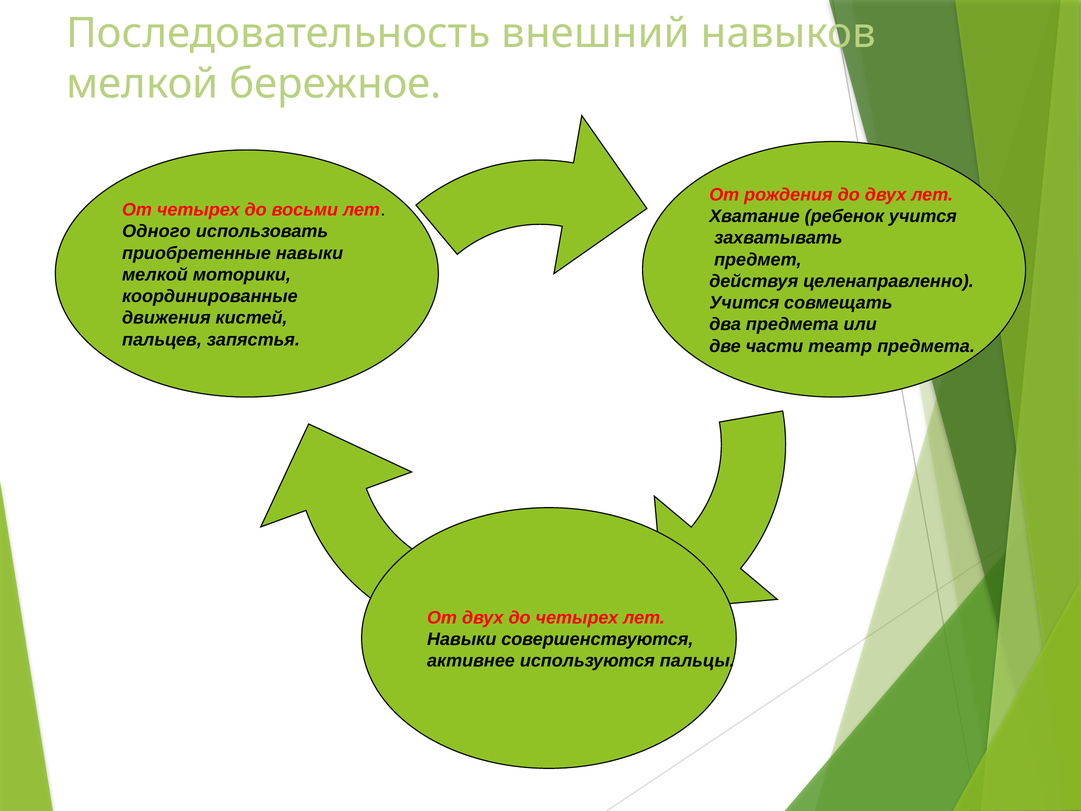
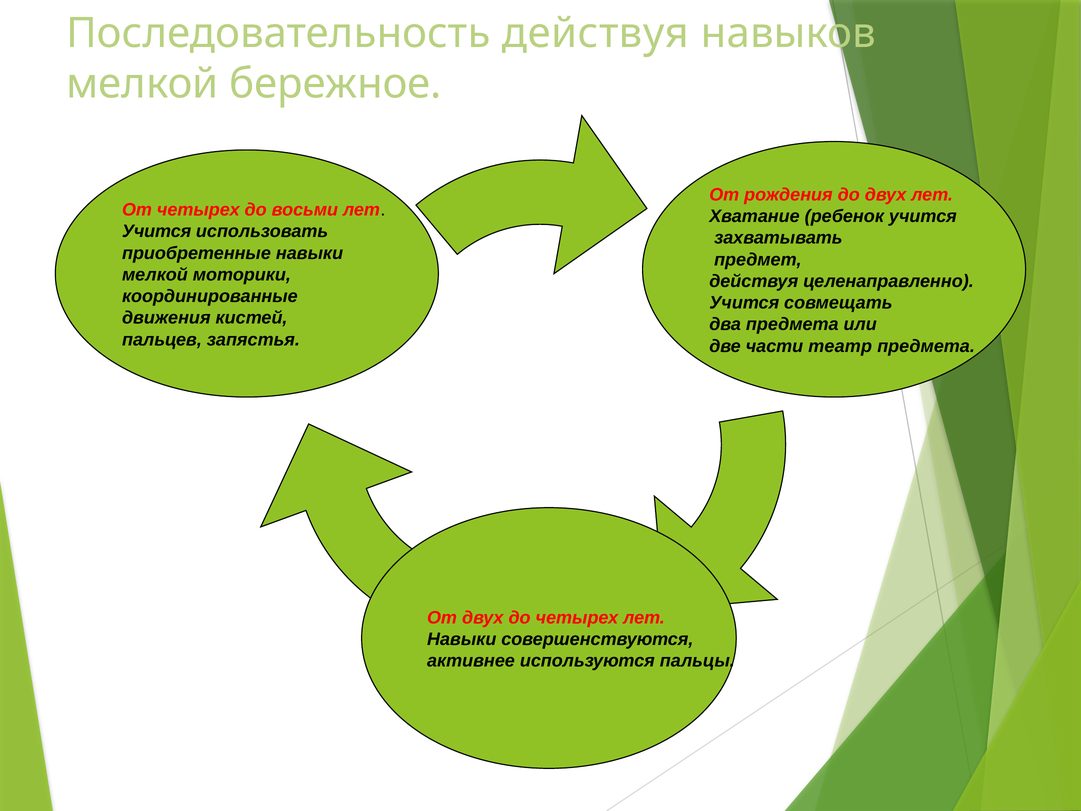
Последовательность внешний: внешний -> действуя
Одного at (156, 231): Одного -> Учится
